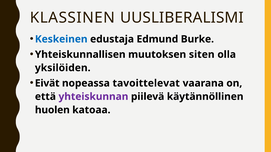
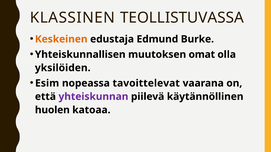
UUSLIBERALISMI: UUSLIBERALISMI -> TEOLLISTUVASSA
Keskeinen colour: blue -> orange
siten: siten -> omat
Eivät: Eivät -> Esim
